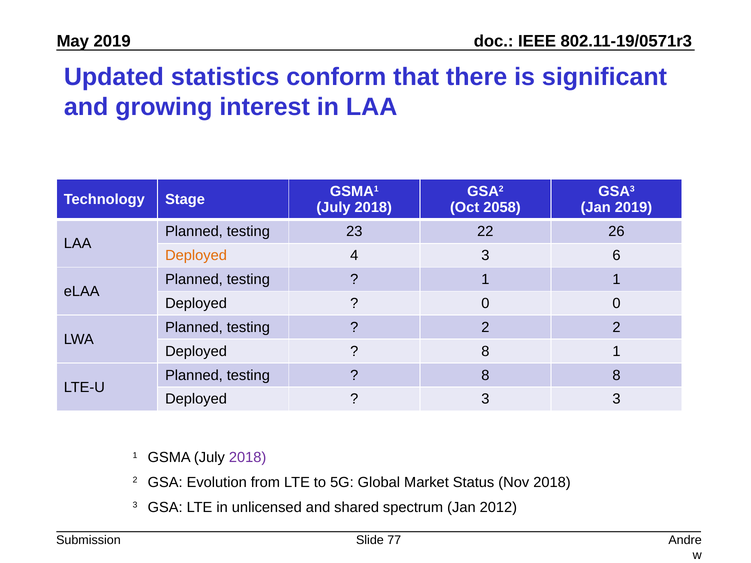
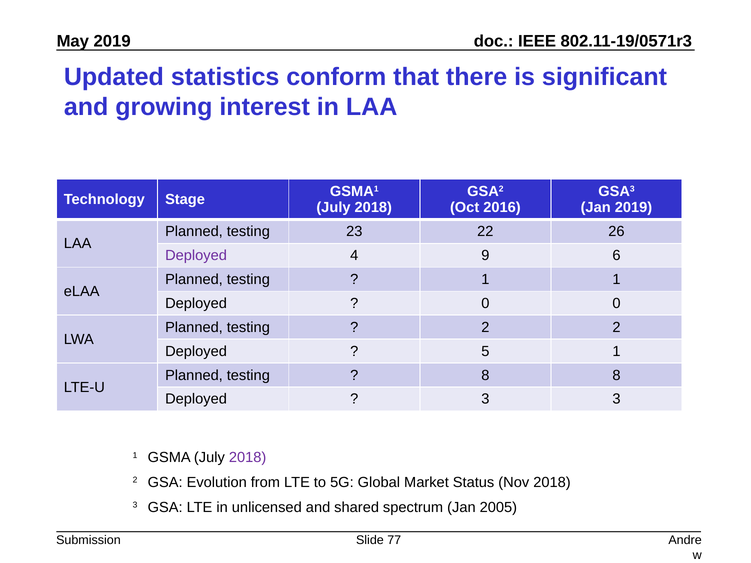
2058: 2058 -> 2016
Deployed at (196, 256) colour: orange -> purple
4 3: 3 -> 9
8 at (485, 351): 8 -> 5
2012: 2012 -> 2005
